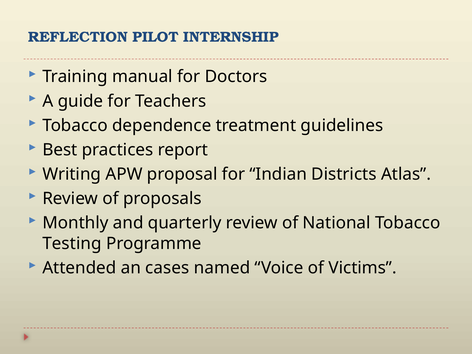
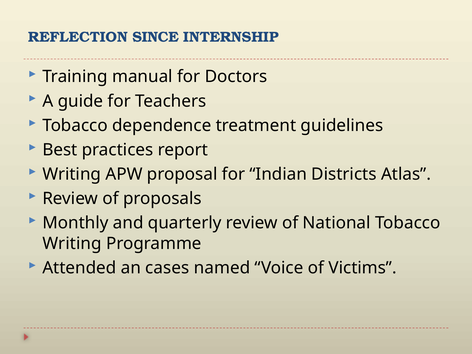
PILOT: PILOT -> SINCE
Testing at (72, 243): Testing -> Writing
